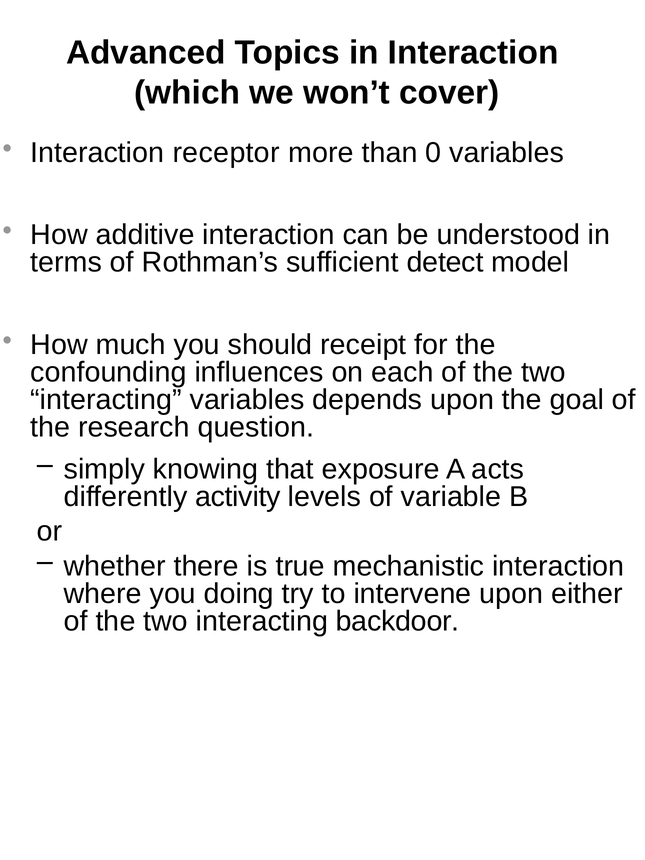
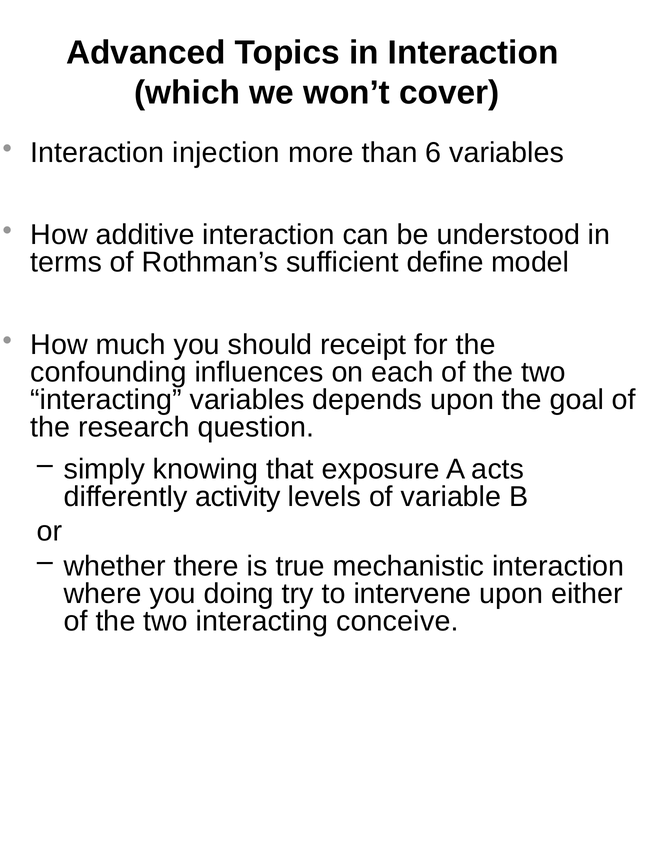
receptor: receptor -> injection
0: 0 -> 6
detect: detect -> define
backdoor: backdoor -> conceive
